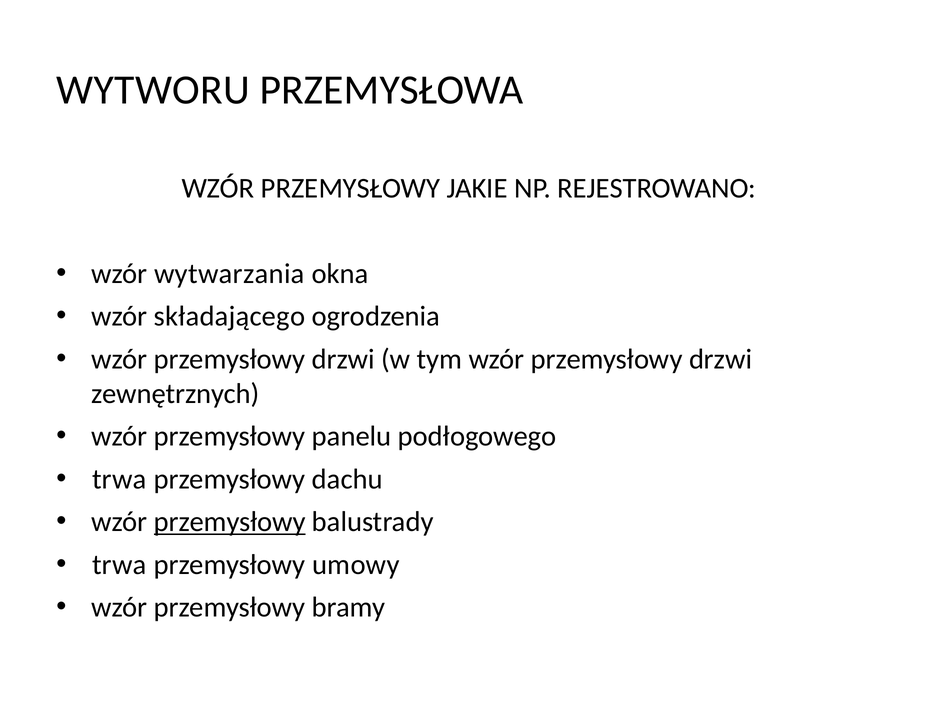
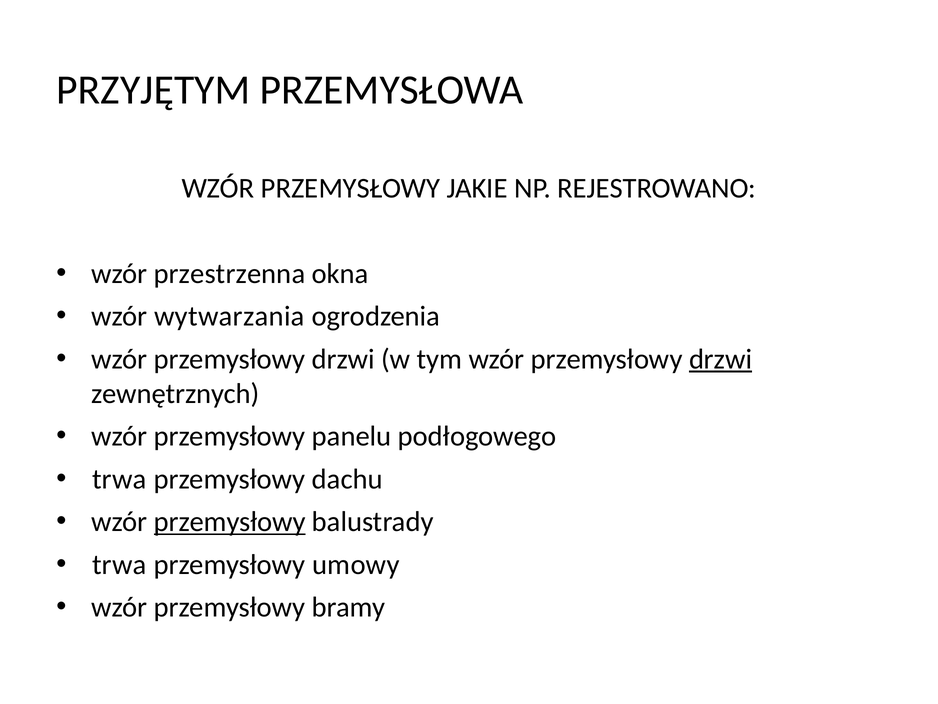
WYTWORU: WYTWORU -> PRZYJĘTYM
wytwarzania: wytwarzania -> przestrzenna
składającego: składającego -> wytwarzania
drzwi at (721, 359) underline: none -> present
